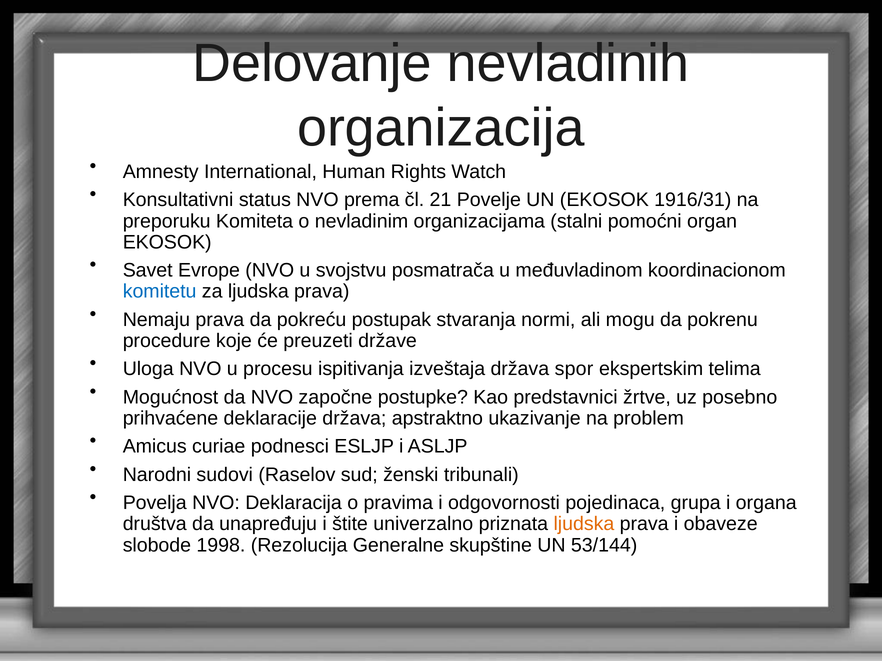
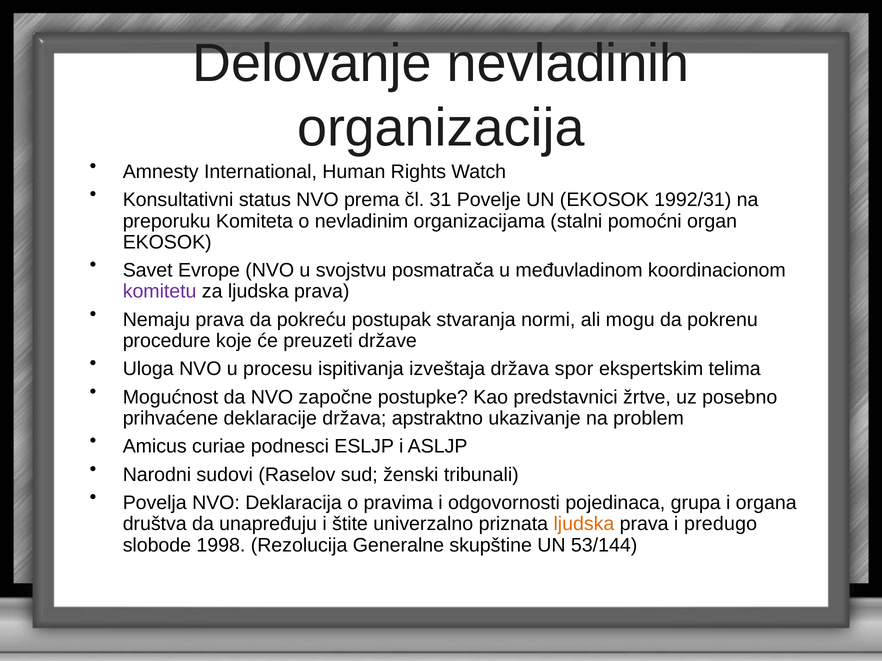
21: 21 -> 31
1916/31: 1916/31 -> 1992/31
komitetu colour: blue -> purple
obaveze: obaveze -> predugo
